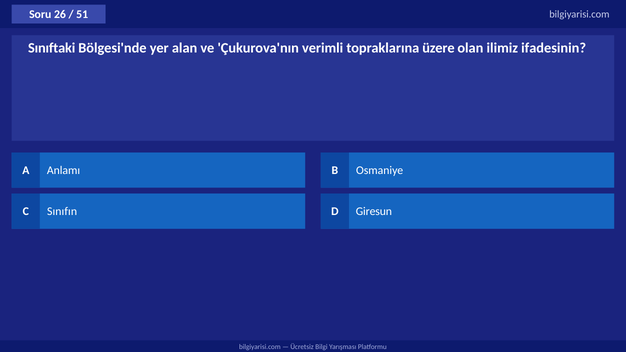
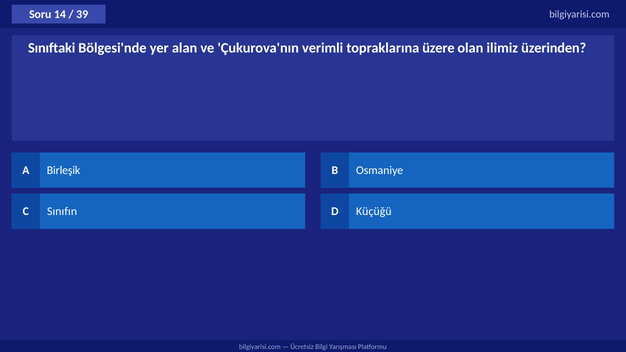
26: 26 -> 14
51: 51 -> 39
ifadesinin: ifadesinin -> üzerinden
Anlamı: Anlamı -> Birleşik
Giresun: Giresun -> Küçüğü
